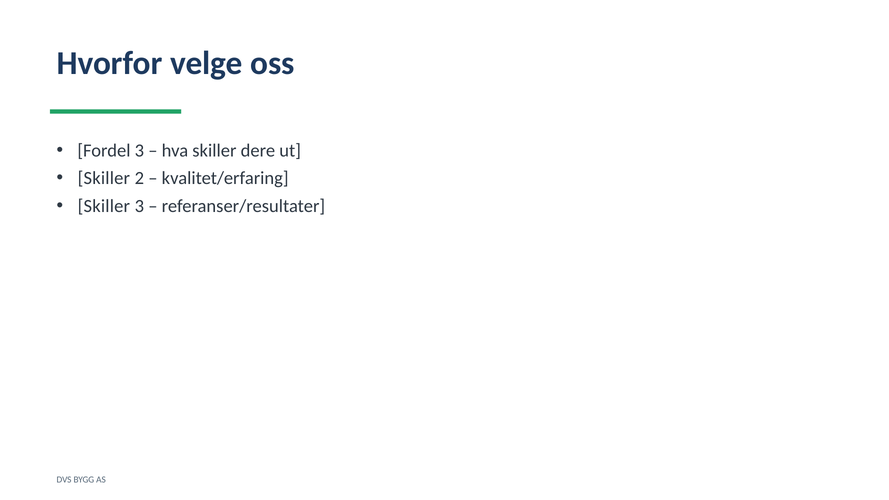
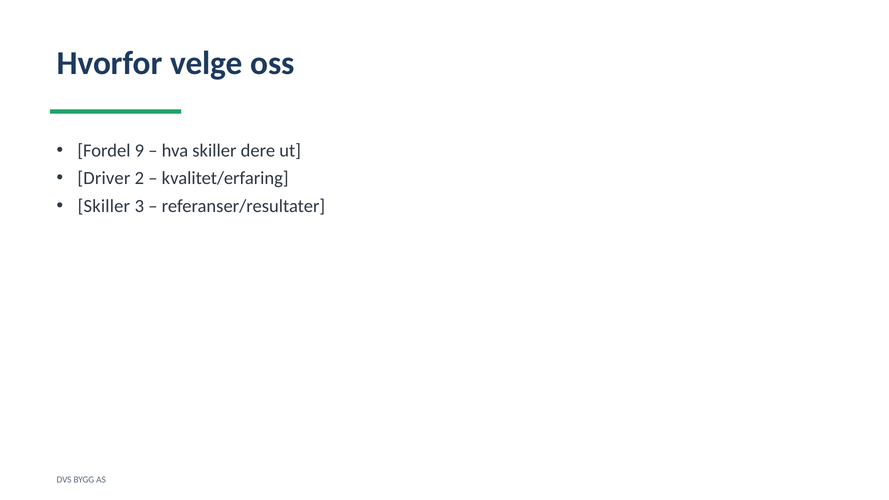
Fordel 3: 3 -> 9
Skiller at (104, 178): Skiller -> Driver
